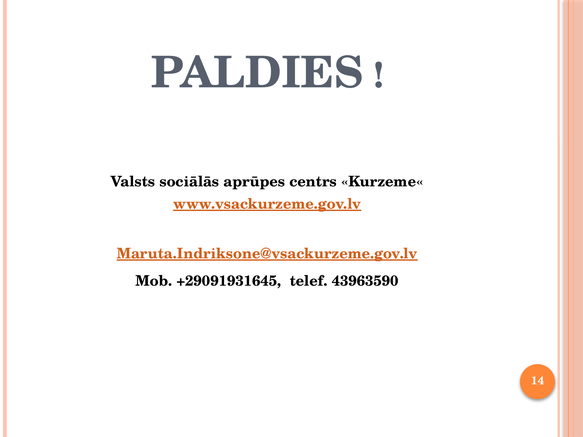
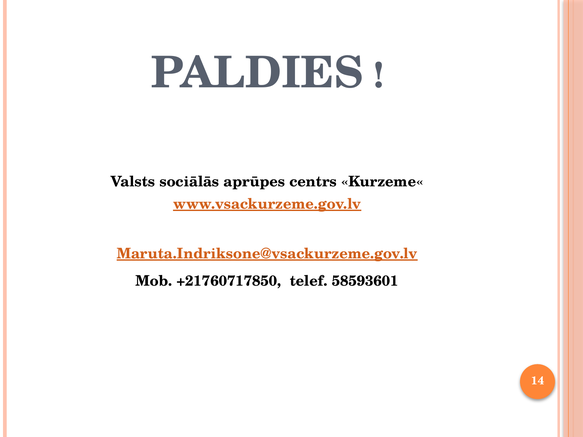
+29091931645: +29091931645 -> +21760717850
43963590: 43963590 -> 58593601
